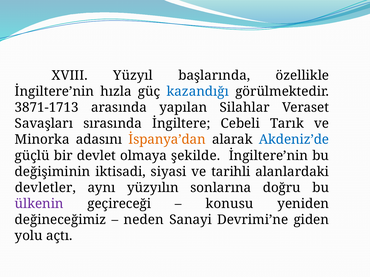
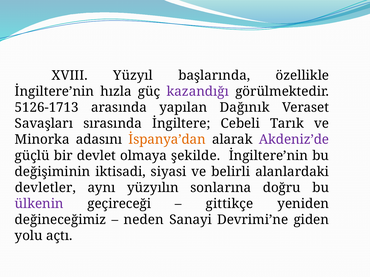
kazandığı colour: blue -> purple
3871-1713: 3871-1713 -> 5126-1713
Silahlar: Silahlar -> Dağınık
Akdeniz’de colour: blue -> purple
tarihli: tarihli -> belirli
konusu: konusu -> gittikçe
